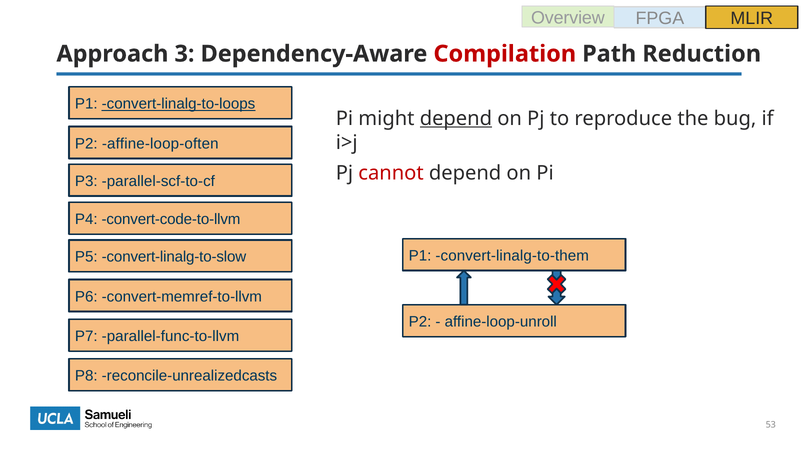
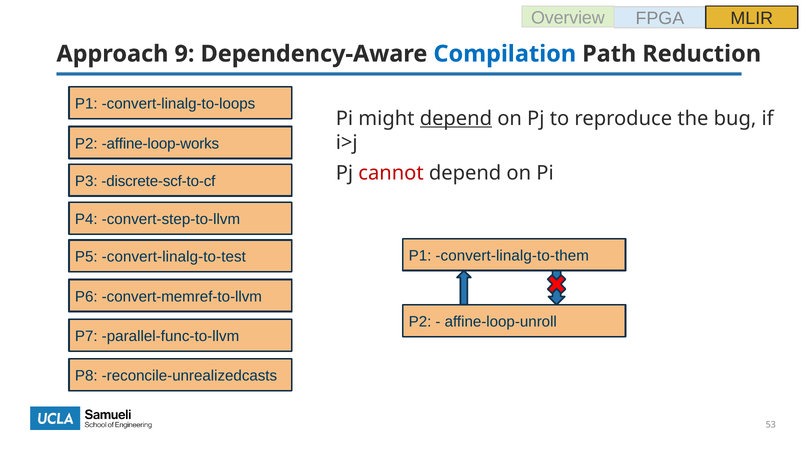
3: 3 -> 9
Compilation colour: red -> blue
convert-linalg-to-loops underline: present -> none
affine-loop-often: affine-loop-often -> affine-loop-works
parallel-scf-to-cf: parallel-scf-to-cf -> discrete-scf-to-cf
convert-code-to-llvm: convert-code-to-llvm -> convert-step-to-llvm
convert-linalg-to-slow: convert-linalg-to-slow -> convert-linalg-to-test
